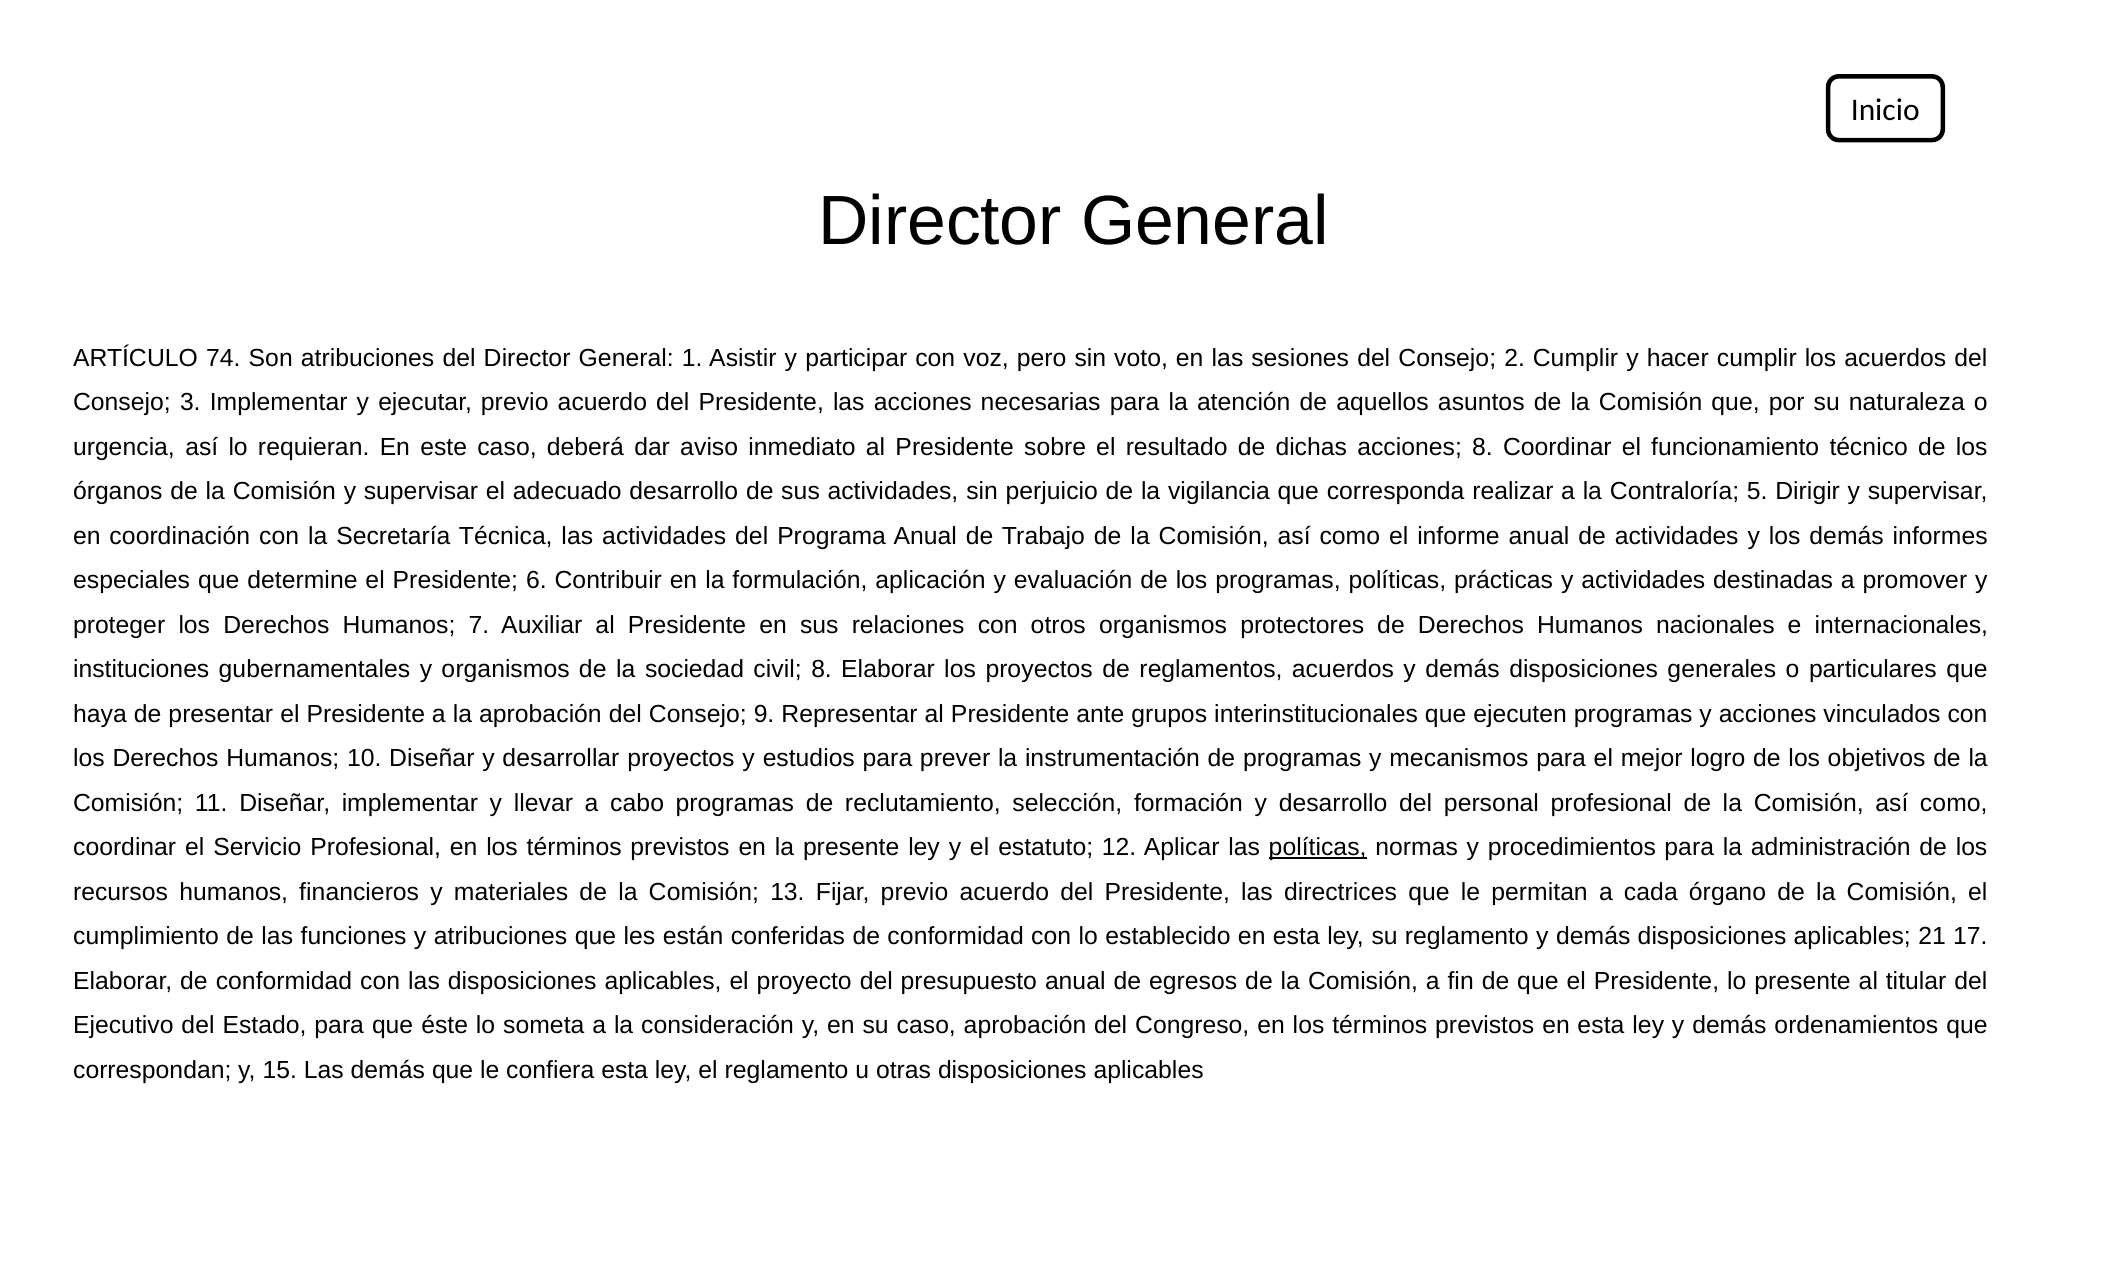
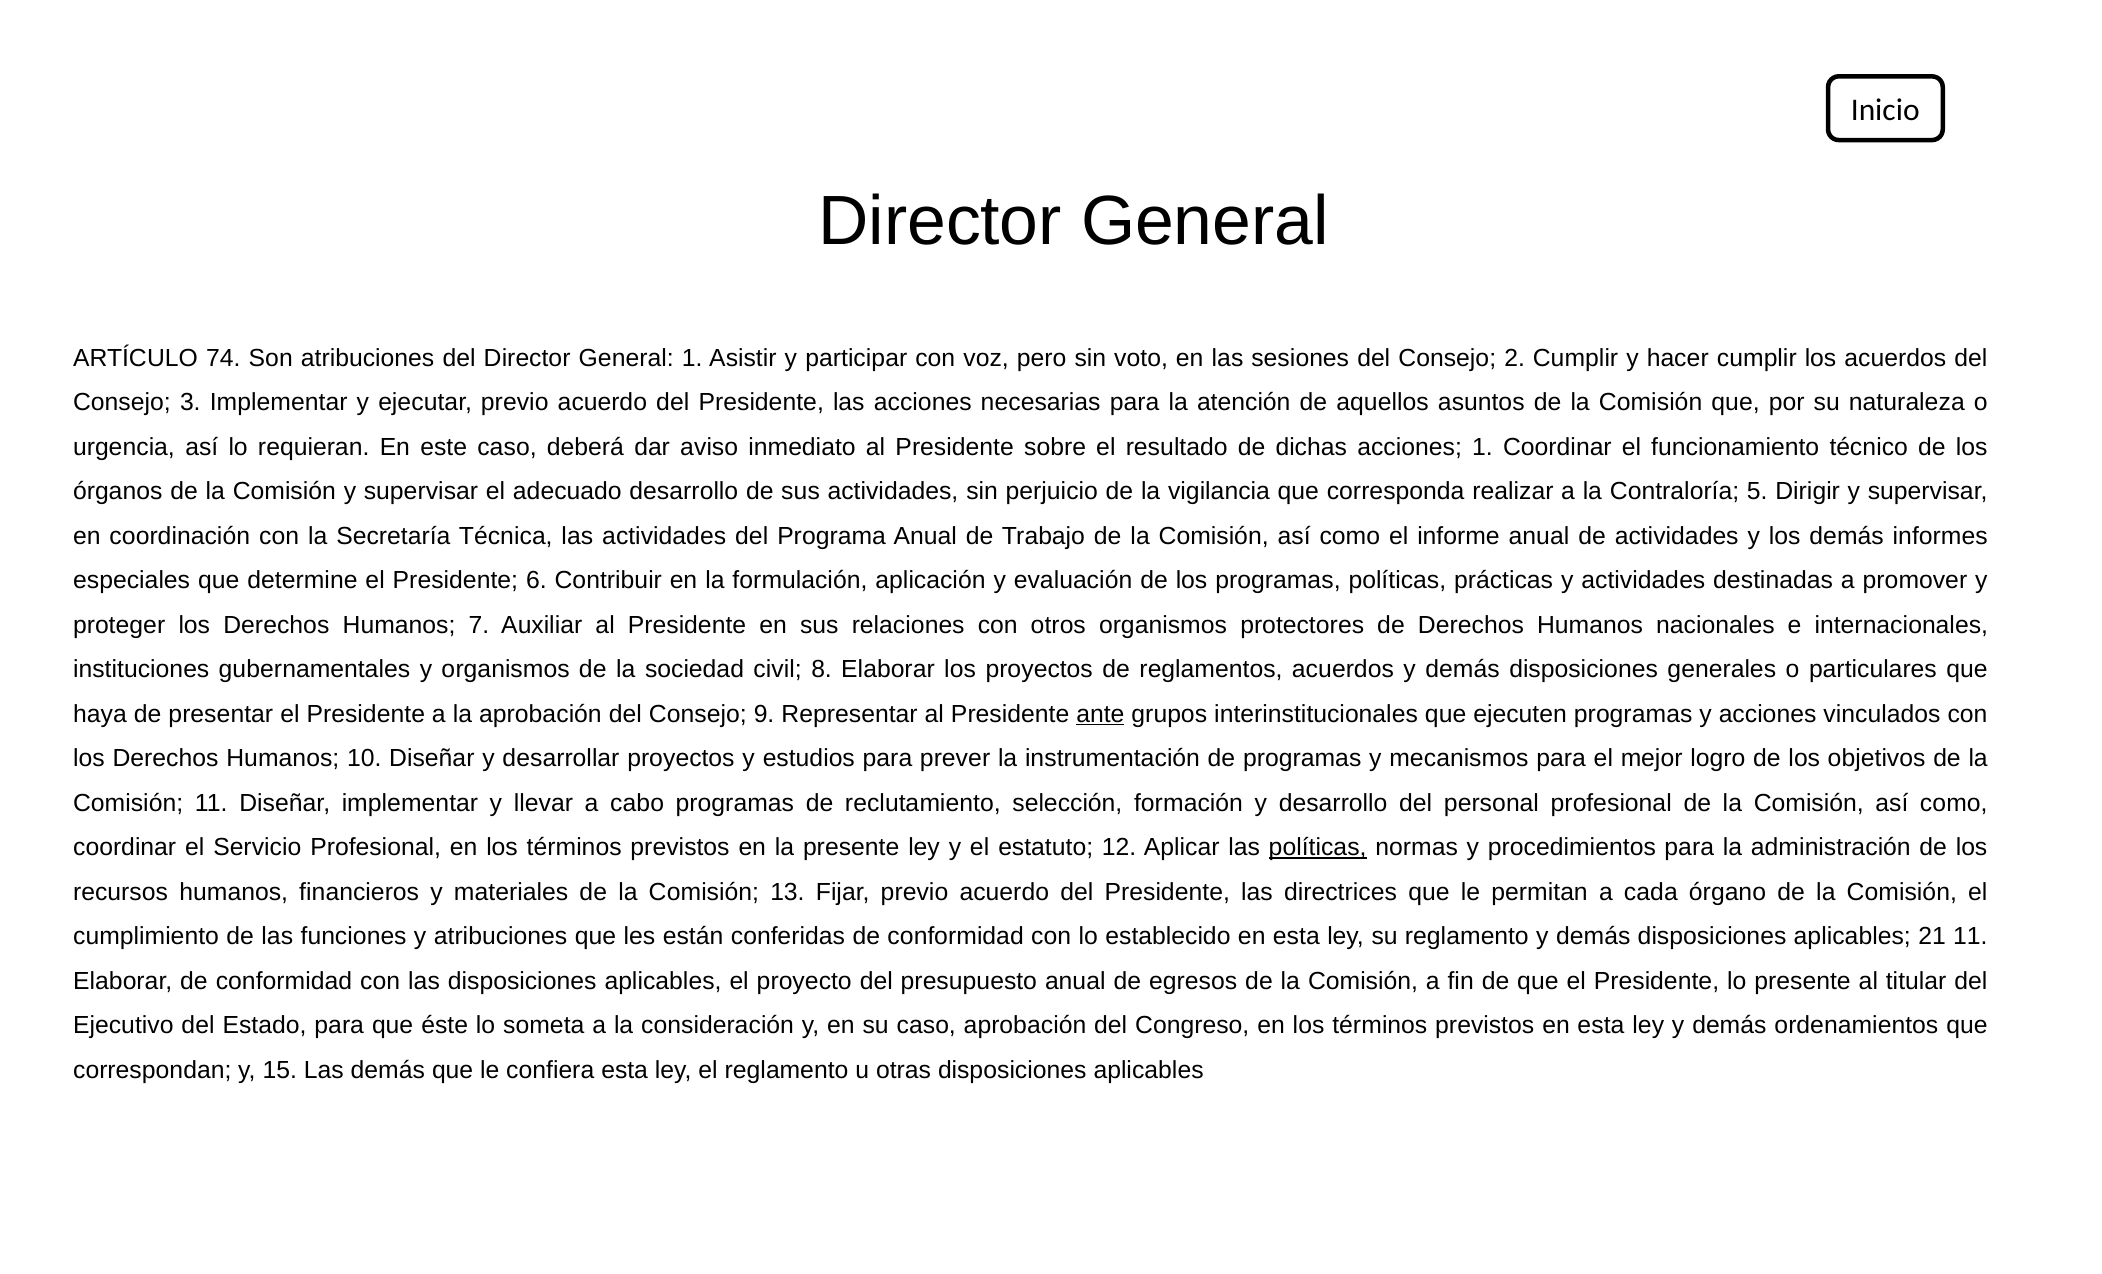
acciones 8: 8 -> 1
ante underline: none -> present
21 17: 17 -> 11
